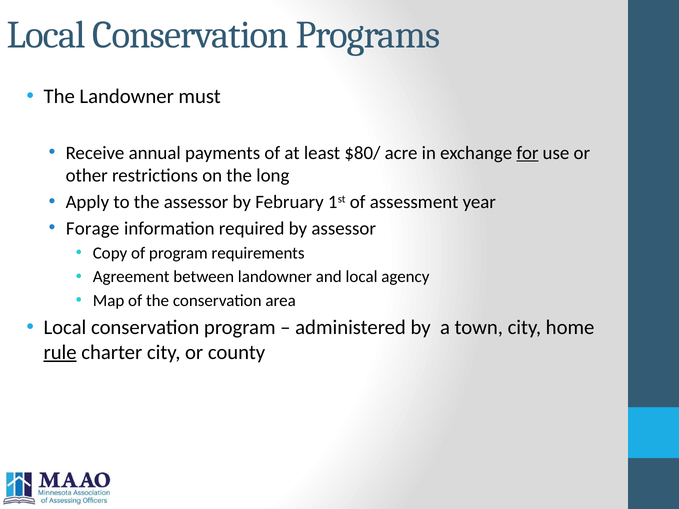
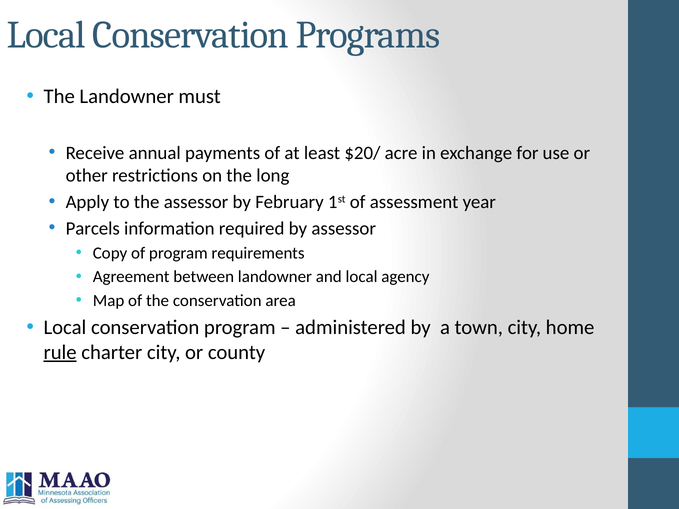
$80/: $80/ -> $20/
for underline: present -> none
Forage: Forage -> Parcels
